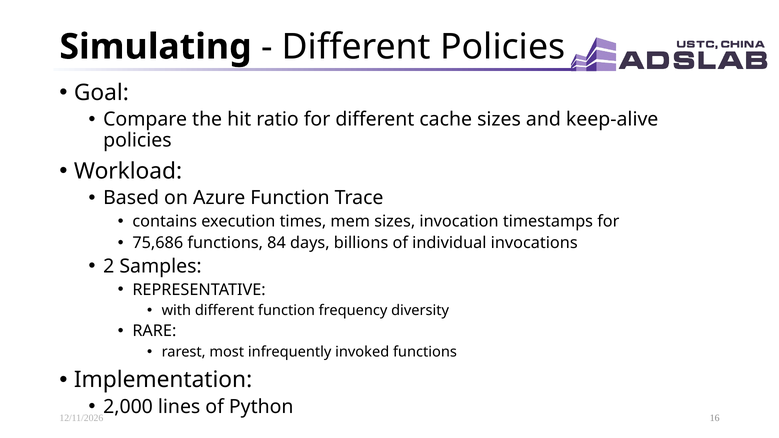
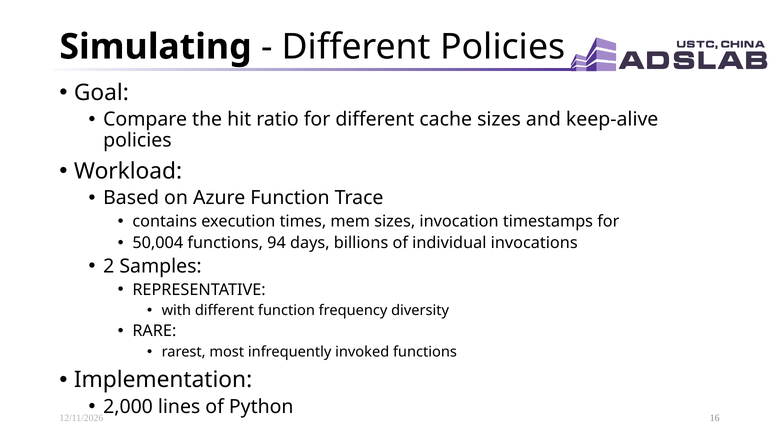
75,686: 75,686 -> 50,004
84: 84 -> 94
